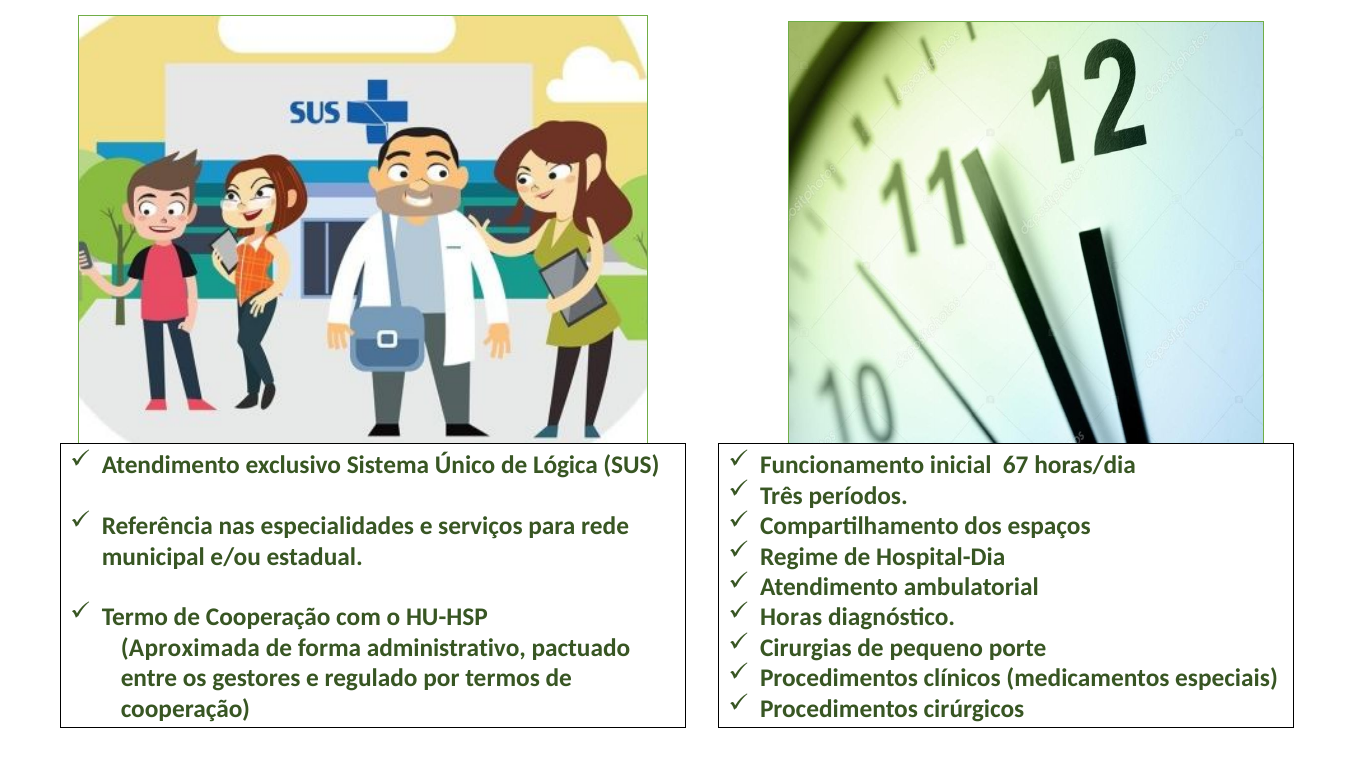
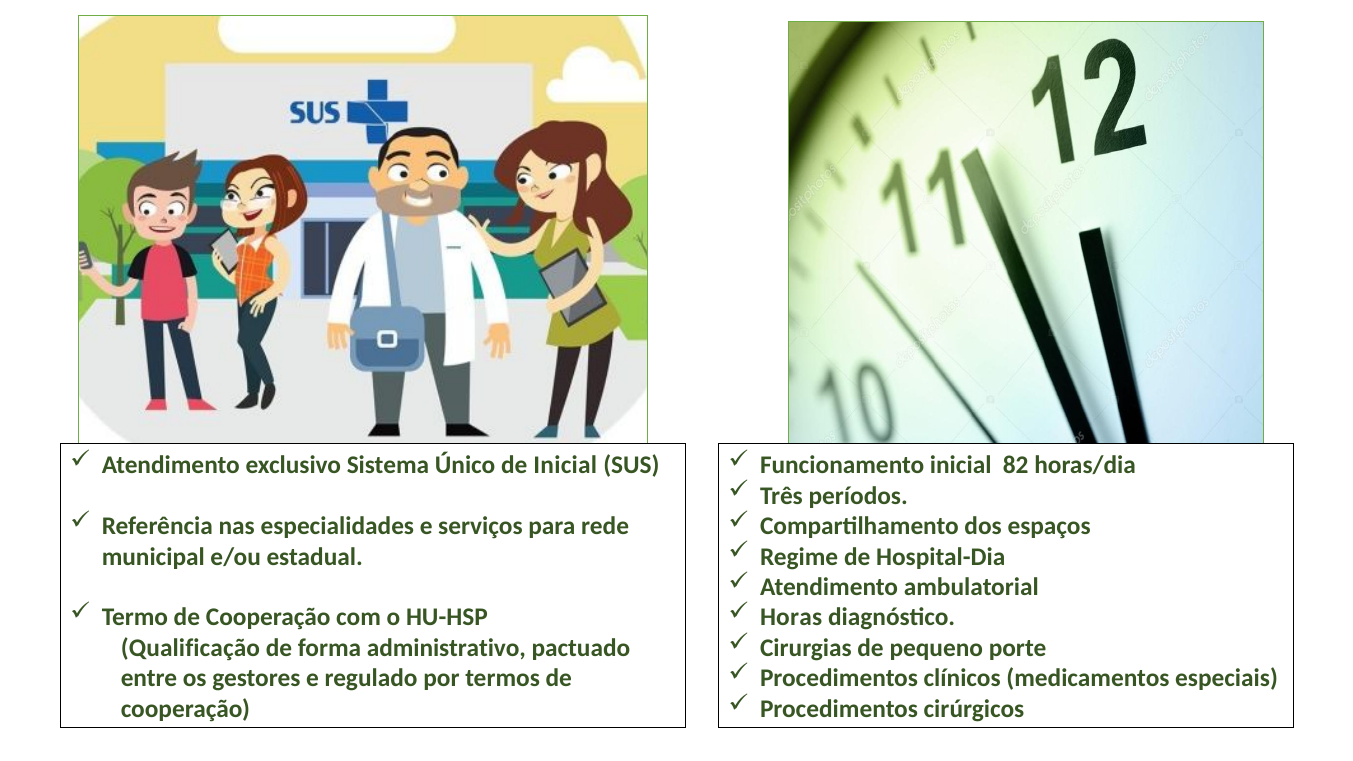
de Lógica: Lógica -> Inicial
67: 67 -> 82
Aproximada: Aproximada -> Qualificação
